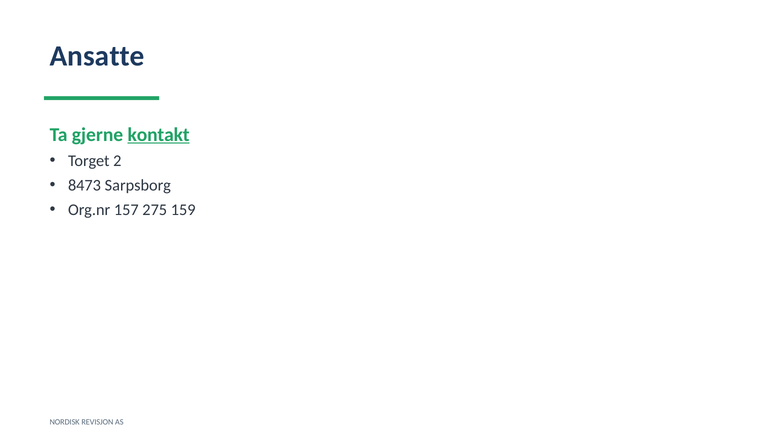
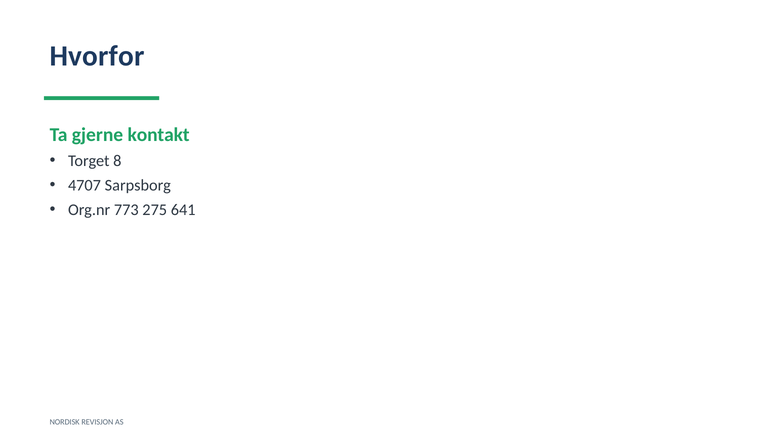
Ansatte: Ansatte -> Hvorfor
kontakt underline: present -> none
2: 2 -> 8
8473: 8473 -> 4707
157: 157 -> 773
159: 159 -> 641
